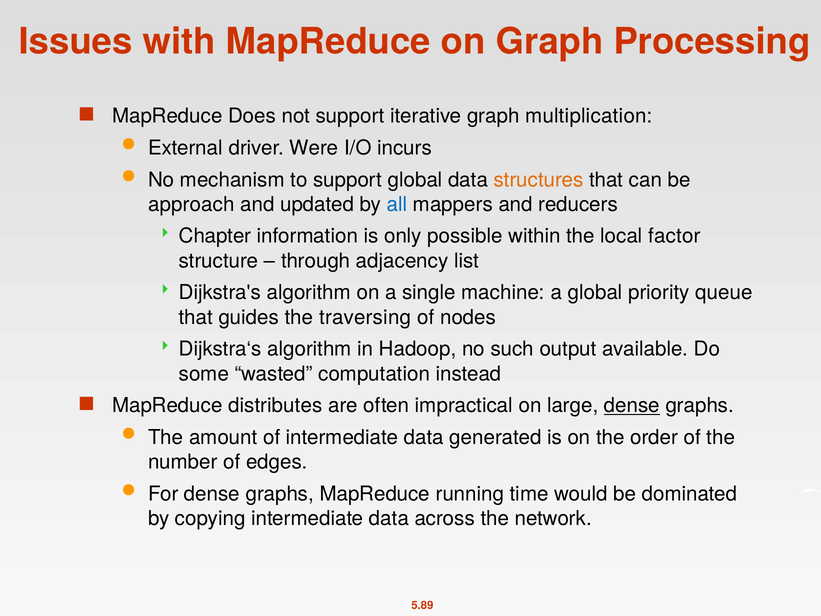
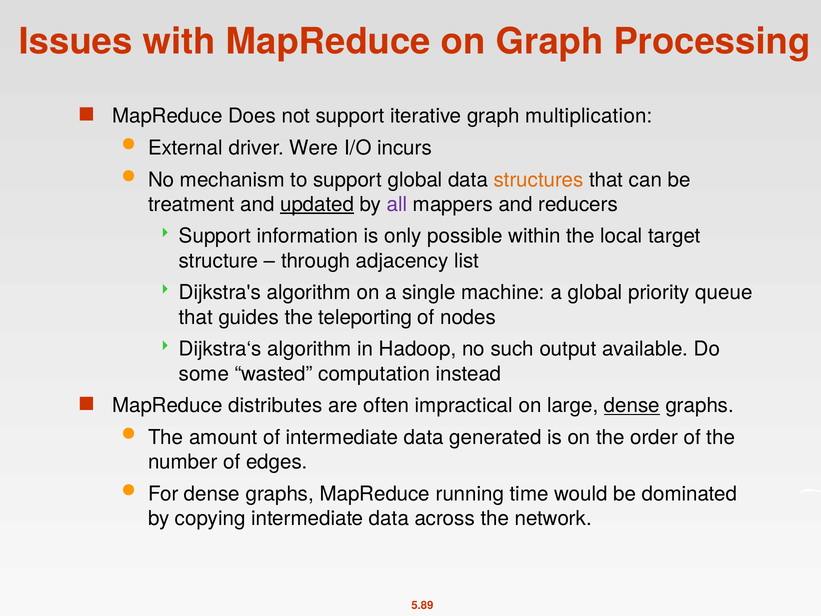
approach: approach -> treatment
updated underline: none -> present
all colour: blue -> purple
Chapter at (215, 236): Chapter -> Support
factor: factor -> target
traversing: traversing -> teleporting
